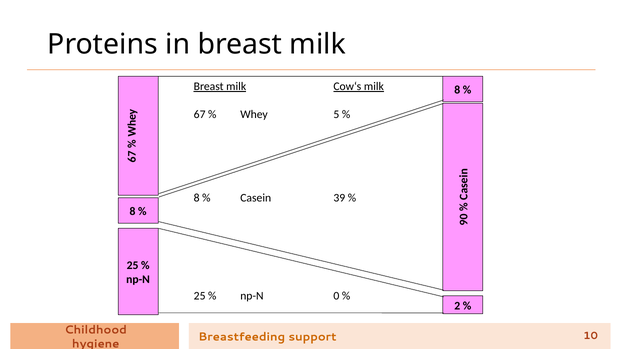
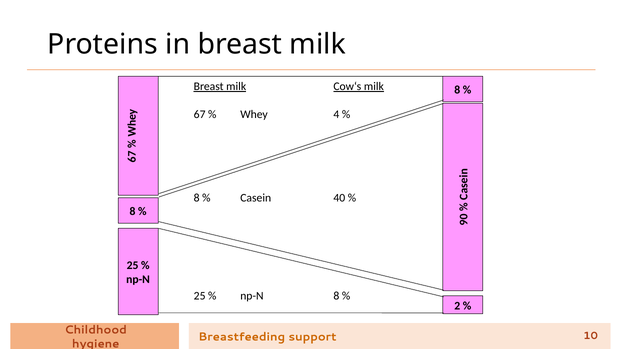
5: 5 -> 4
39: 39 -> 40
np-N 0: 0 -> 8
